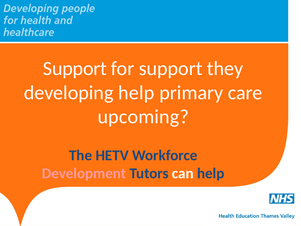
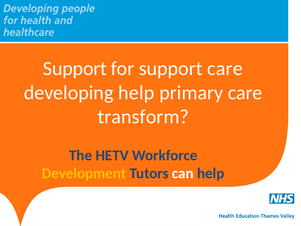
support they: they -> care
upcoming: upcoming -> transform
Development colour: pink -> yellow
